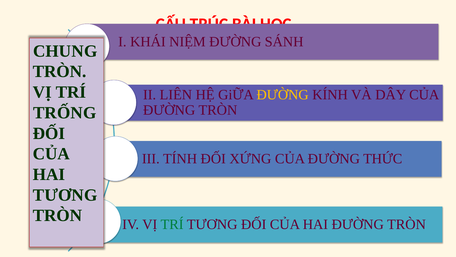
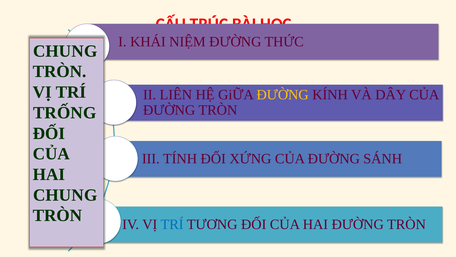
SÁNH: SÁNH -> THỨC
THỨC: THỨC -> SÁNH
TƯƠNG at (65, 195): TƯƠNG -> CHUNG
TRÍ at (172, 224) colour: green -> blue
